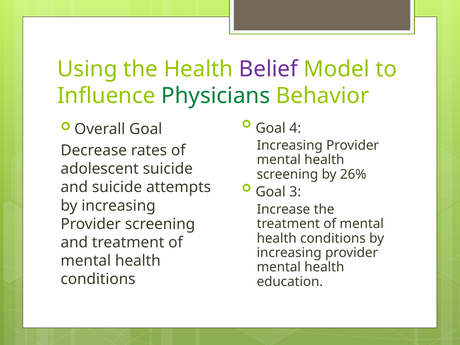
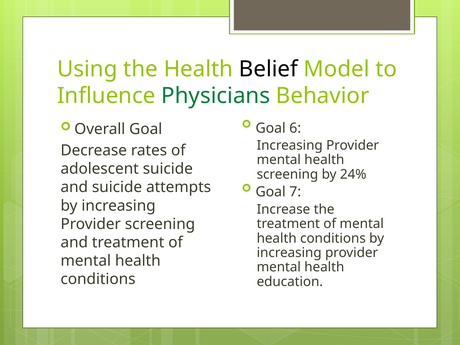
Belief colour: purple -> black
4: 4 -> 6
26%: 26% -> 24%
3: 3 -> 7
